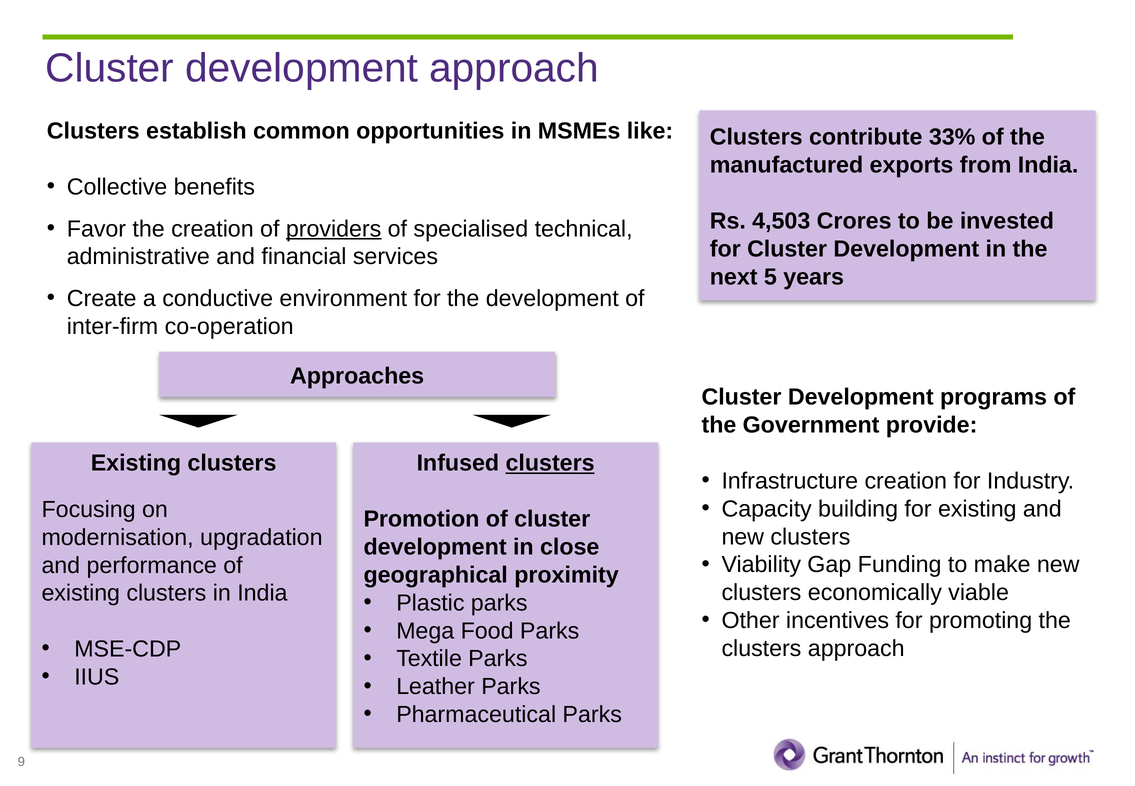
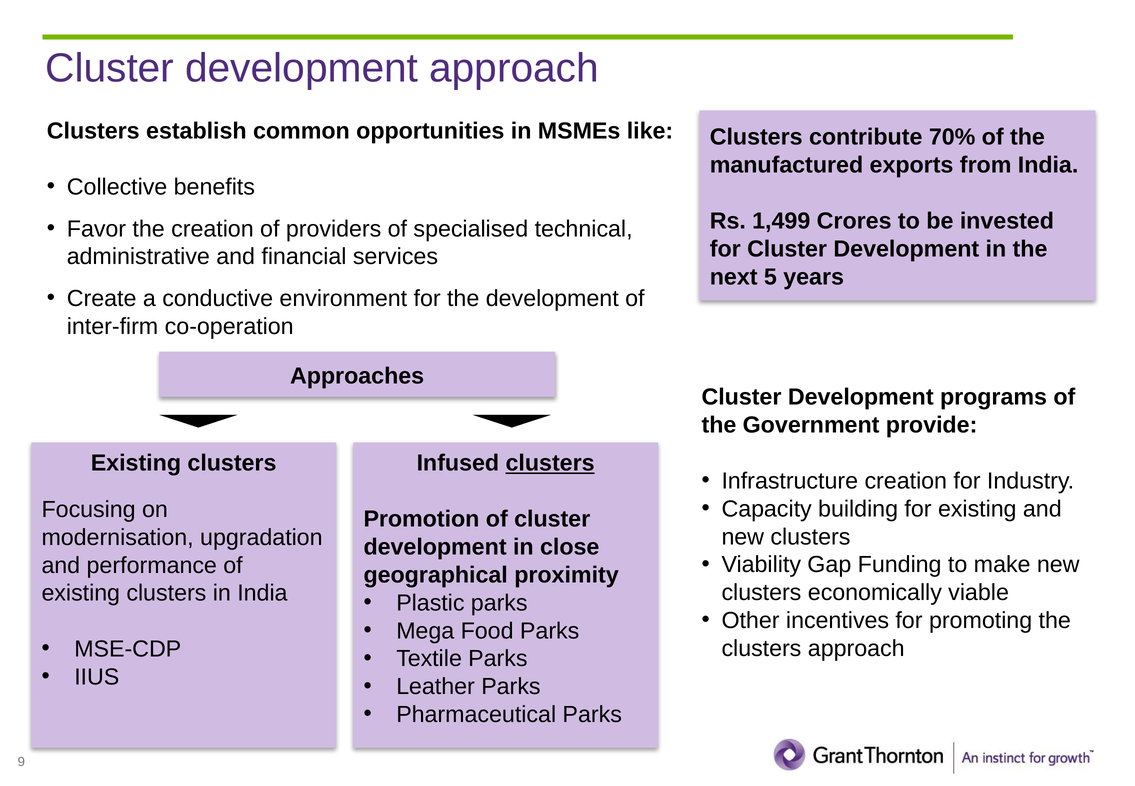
33%: 33% -> 70%
4,503: 4,503 -> 1,499
providers underline: present -> none
